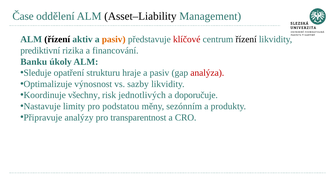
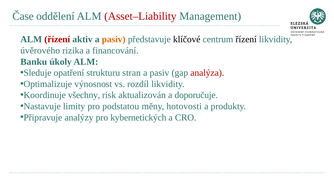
Asset–Liability colour: black -> red
řízení at (57, 39) colour: black -> red
klíčové colour: red -> black
prediktivní: prediktivní -> úvěrového
hraje: hraje -> stran
sazby: sazby -> rozdíl
jednotlivých: jednotlivých -> aktualizován
sezónním: sezónním -> hotovosti
transparentnost: transparentnost -> kybernetických
